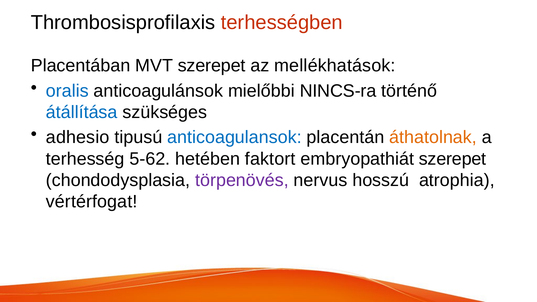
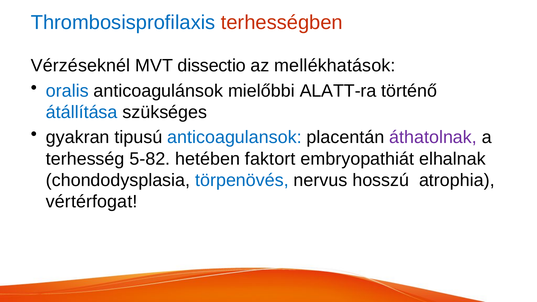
Thrombosisprofilaxis colour: black -> blue
Placentában: Placentában -> Vérzéseknél
MVT szerepet: szerepet -> dissectio
NINCS-ra: NINCS-ra -> ALATT-ra
adhesio: adhesio -> gyakran
áthatolnak colour: orange -> purple
5-62: 5-62 -> 5-82
embryopathiát szerepet: szerepet -> elhalnak
törpenövés colour: purple -> blue
